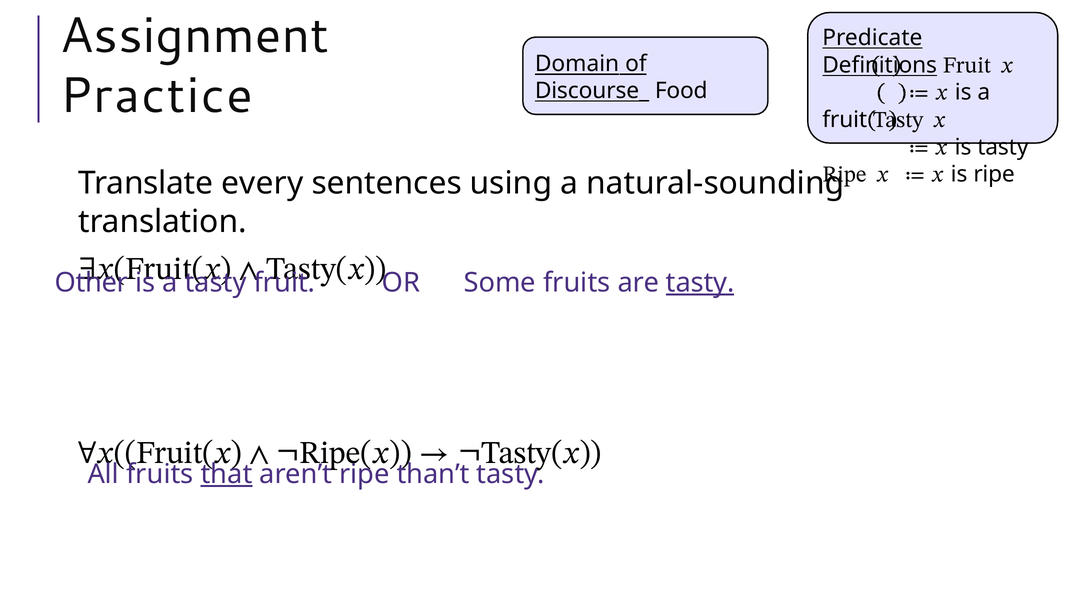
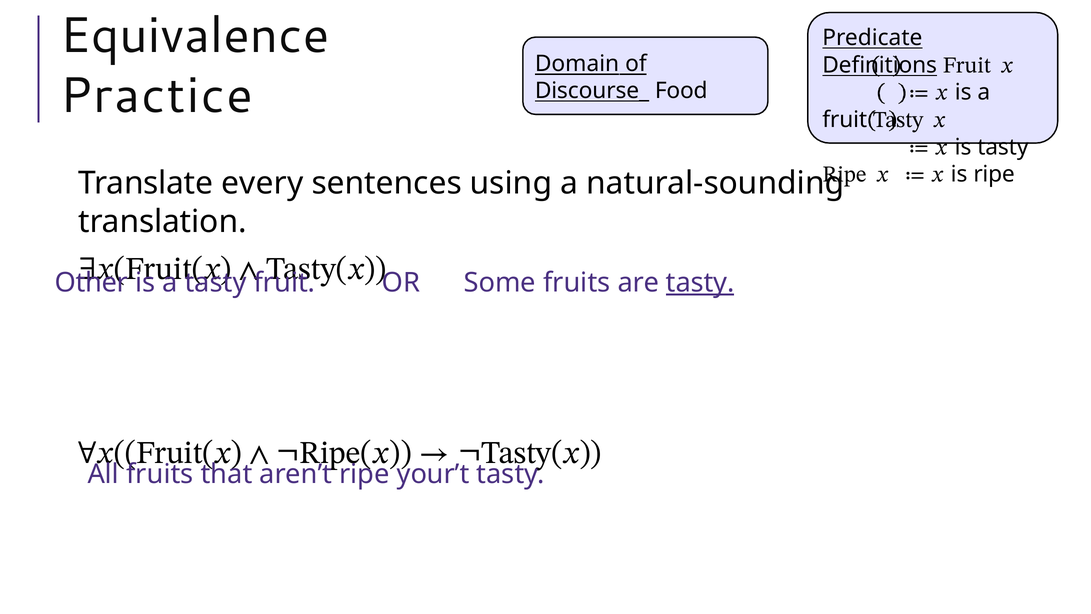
Assignment: Assignment -> Equivalence
that underline: present -> none
than’t: than’t -> your’t
